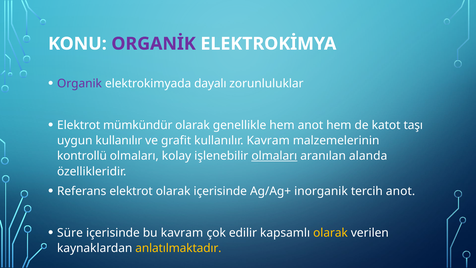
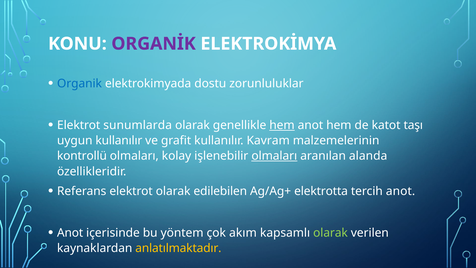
Organik colour: purple -> blue
dayalı: dayalı -> dostu
mümkündür: mümkündür -> sunumlarda
hem at (282, 125) underline: none -> present
olarak içerisinde: içerisinde -> edilebilen
inorganik: inorganik -> elektrotta
Süre at (70, 233): Süre -> Anot
bu kavram: kavram -> yöntem
edilir: edilir -> akım
olarak at (330, 233) colour: yellow -> light green
